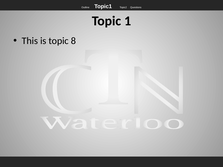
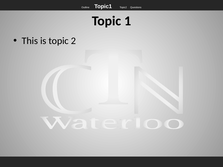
8: 8 -> 2
